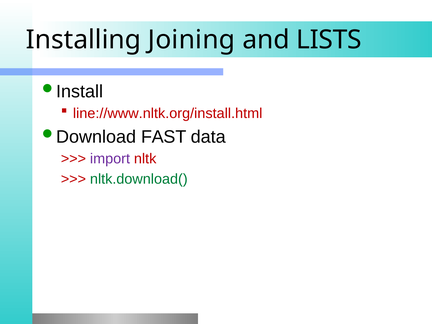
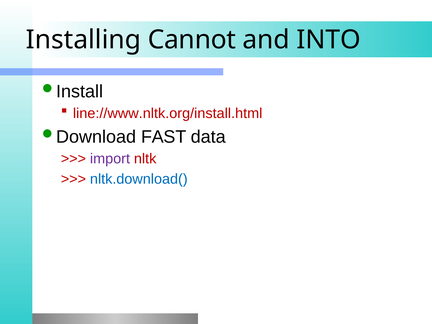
Joining: Joining -> Cannot
LISTS: LISTS -> INTO
nltk.download( colour: green -> blue
